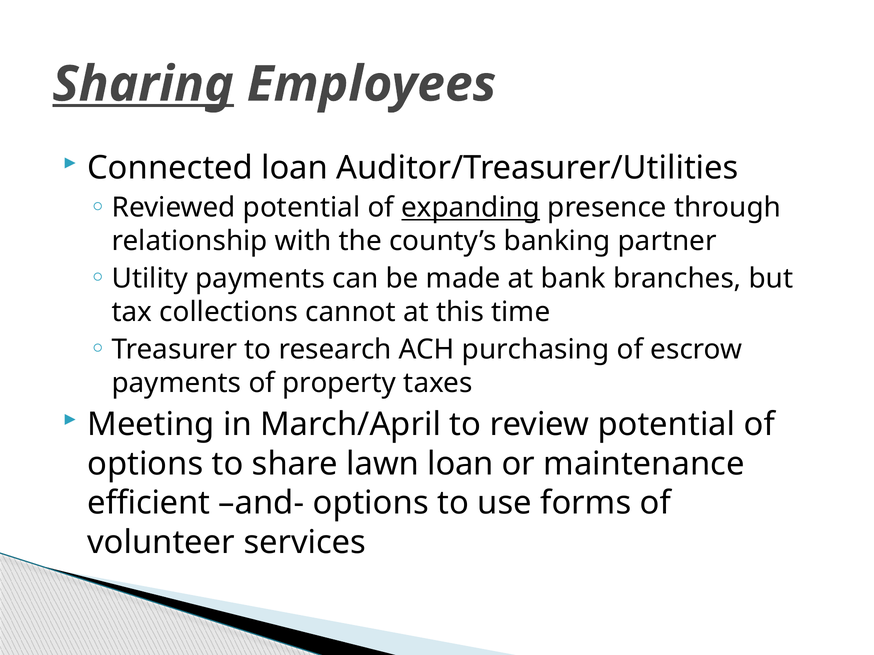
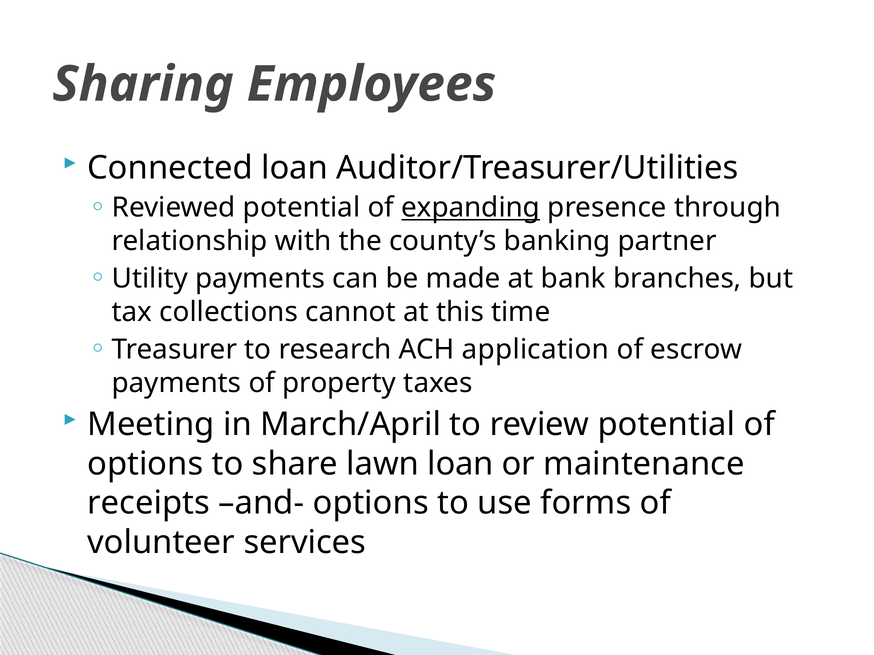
Sharing underline: present -> none
purchasing: purchasing -> application
efficient: efficient -> receipts
